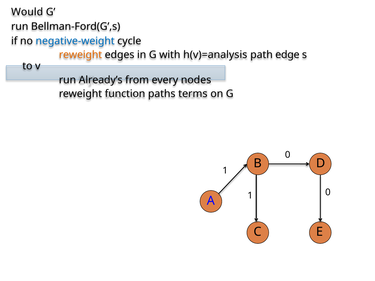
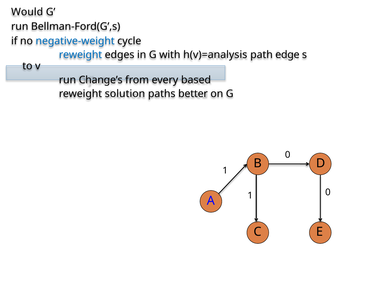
reweight at (81, 55) colour: orange -> blue
Already’s: Already’s -> Change’s
nodes: nodes -> based
function: function -> solution
terms: terms -> better
